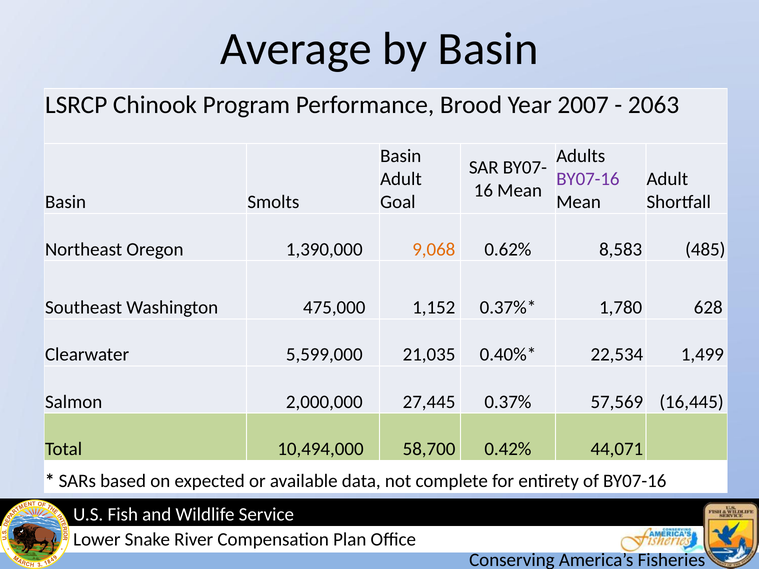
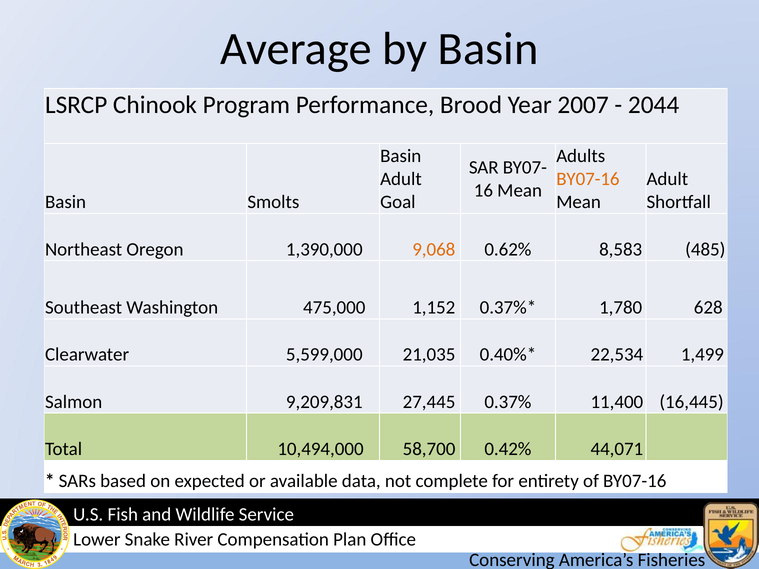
2063: 2063 -> 2044
BY07-16 at (588, 179) colour: purple -> orange
2,000,000: 2,000,000 -> 9,209,831
57,569: 57,569 -> 11,400
